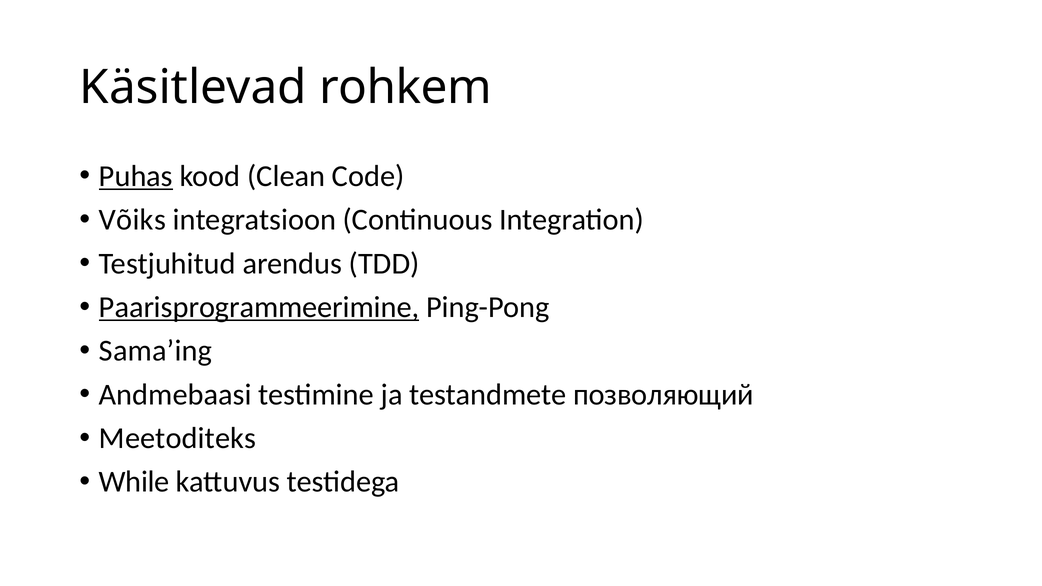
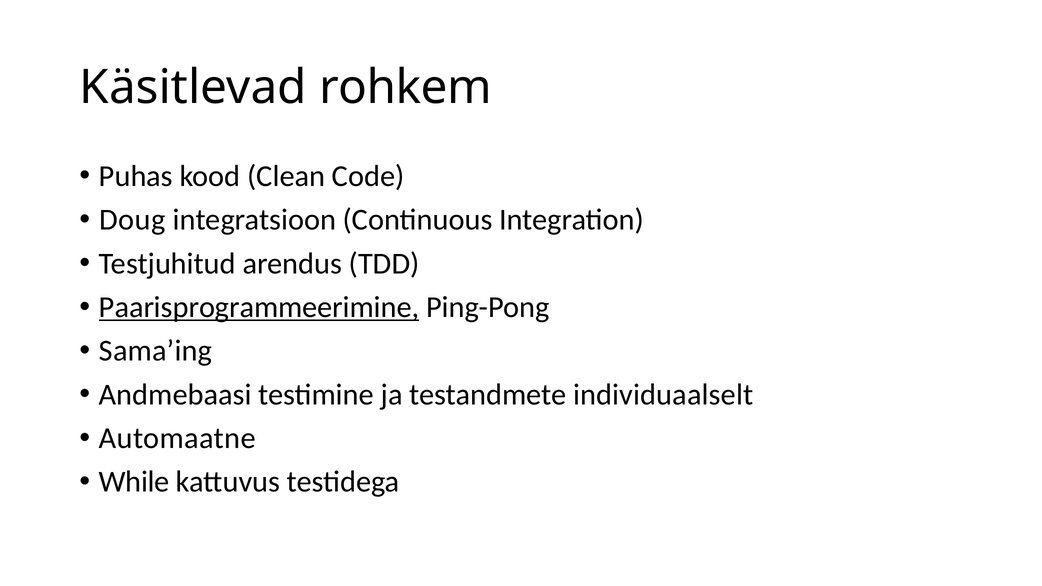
Puhas underline: present -> none
Võiks: Võiks -> Doug
позволяющий: позволяющий -> individuaalselt
Meetoditeks: Meetoditeks -> Automaatne
